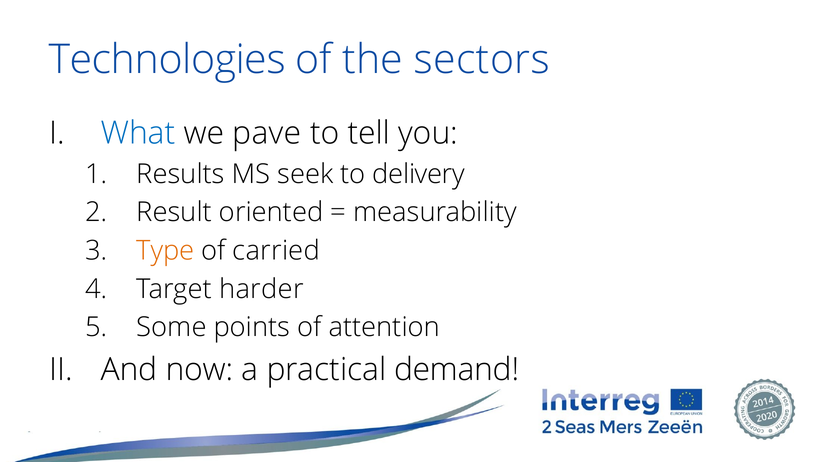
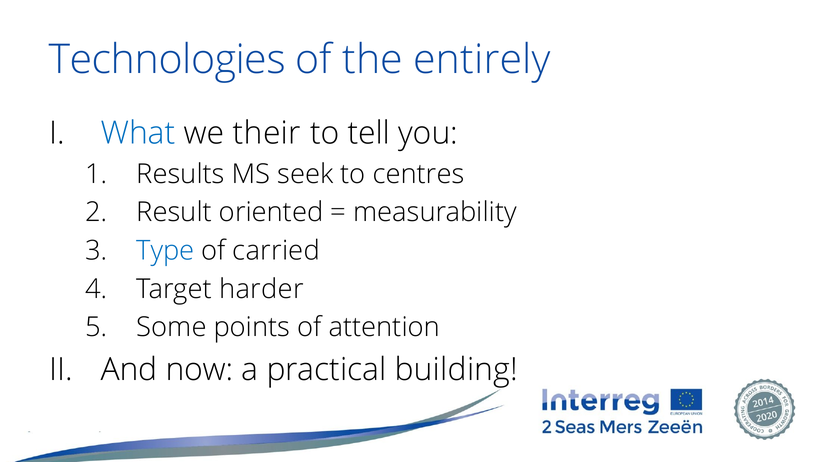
sectors: sectors -> entirely
pave: pave -> their
delivery: delivery -> centres
Type colour: orange -> blue
demand: demand -> building
